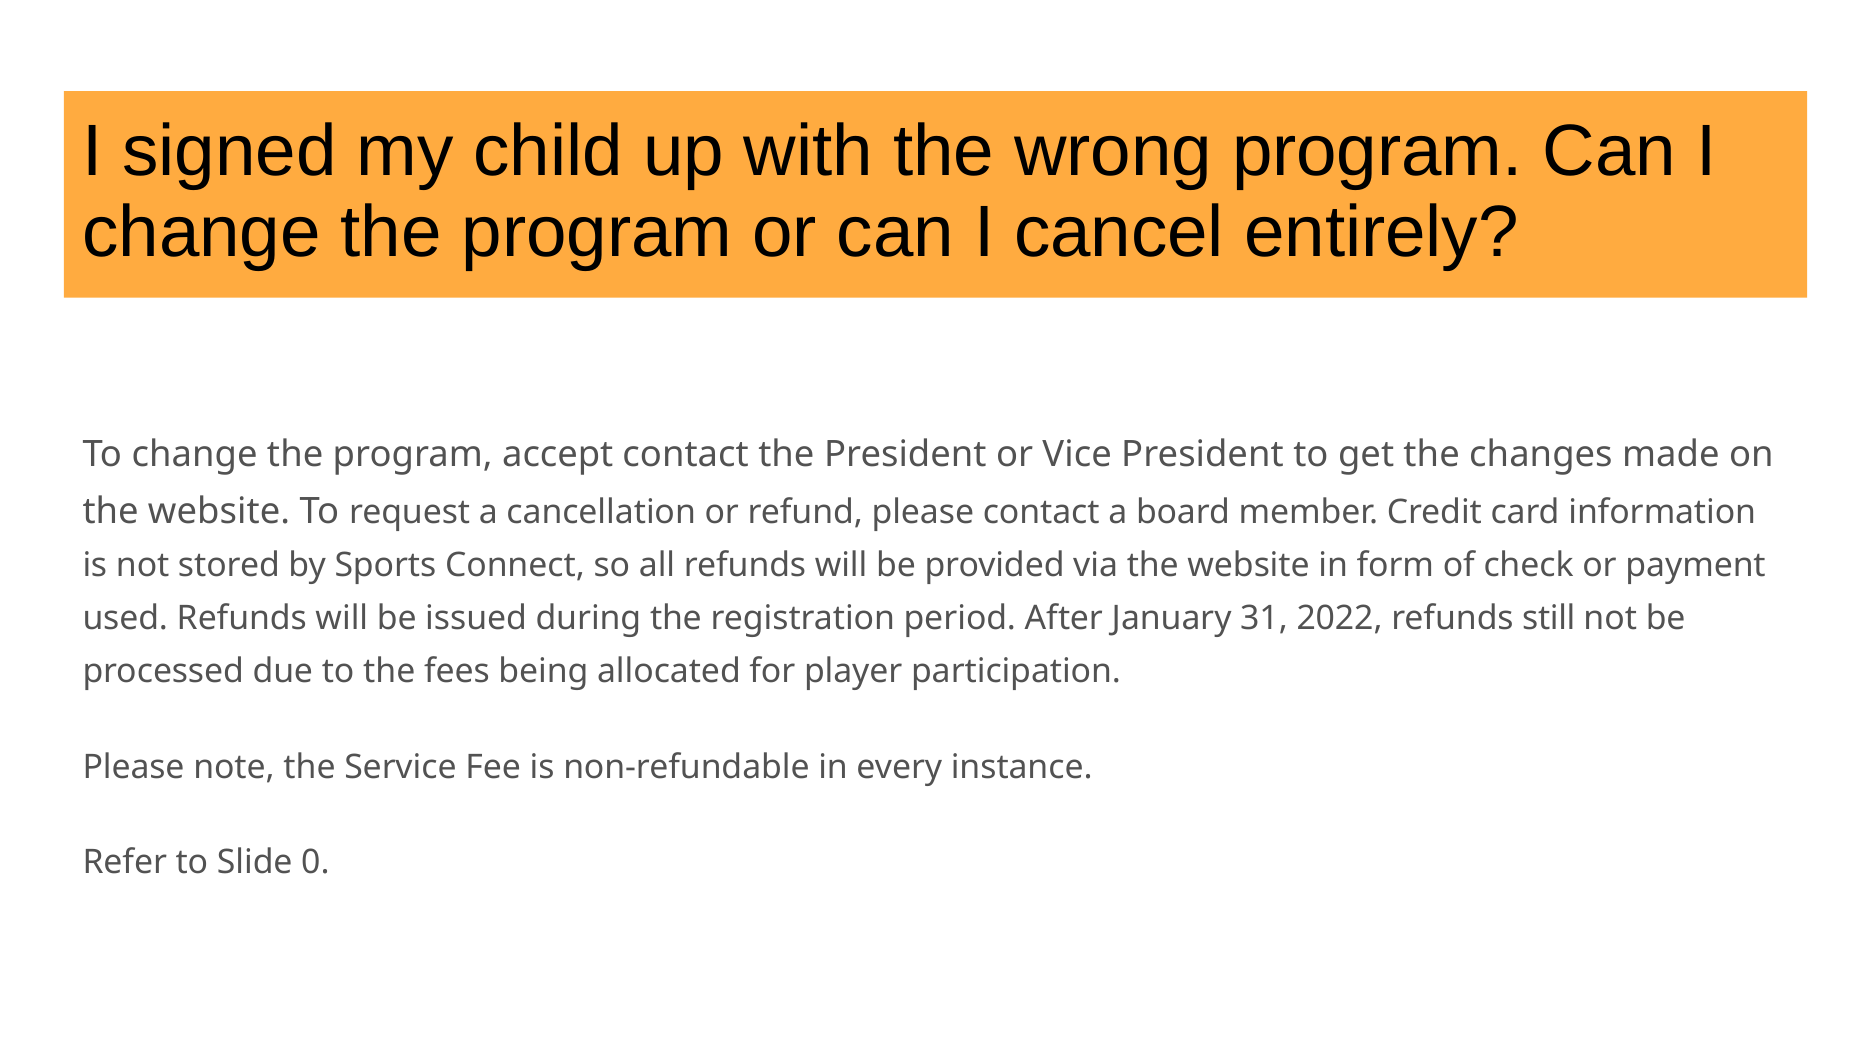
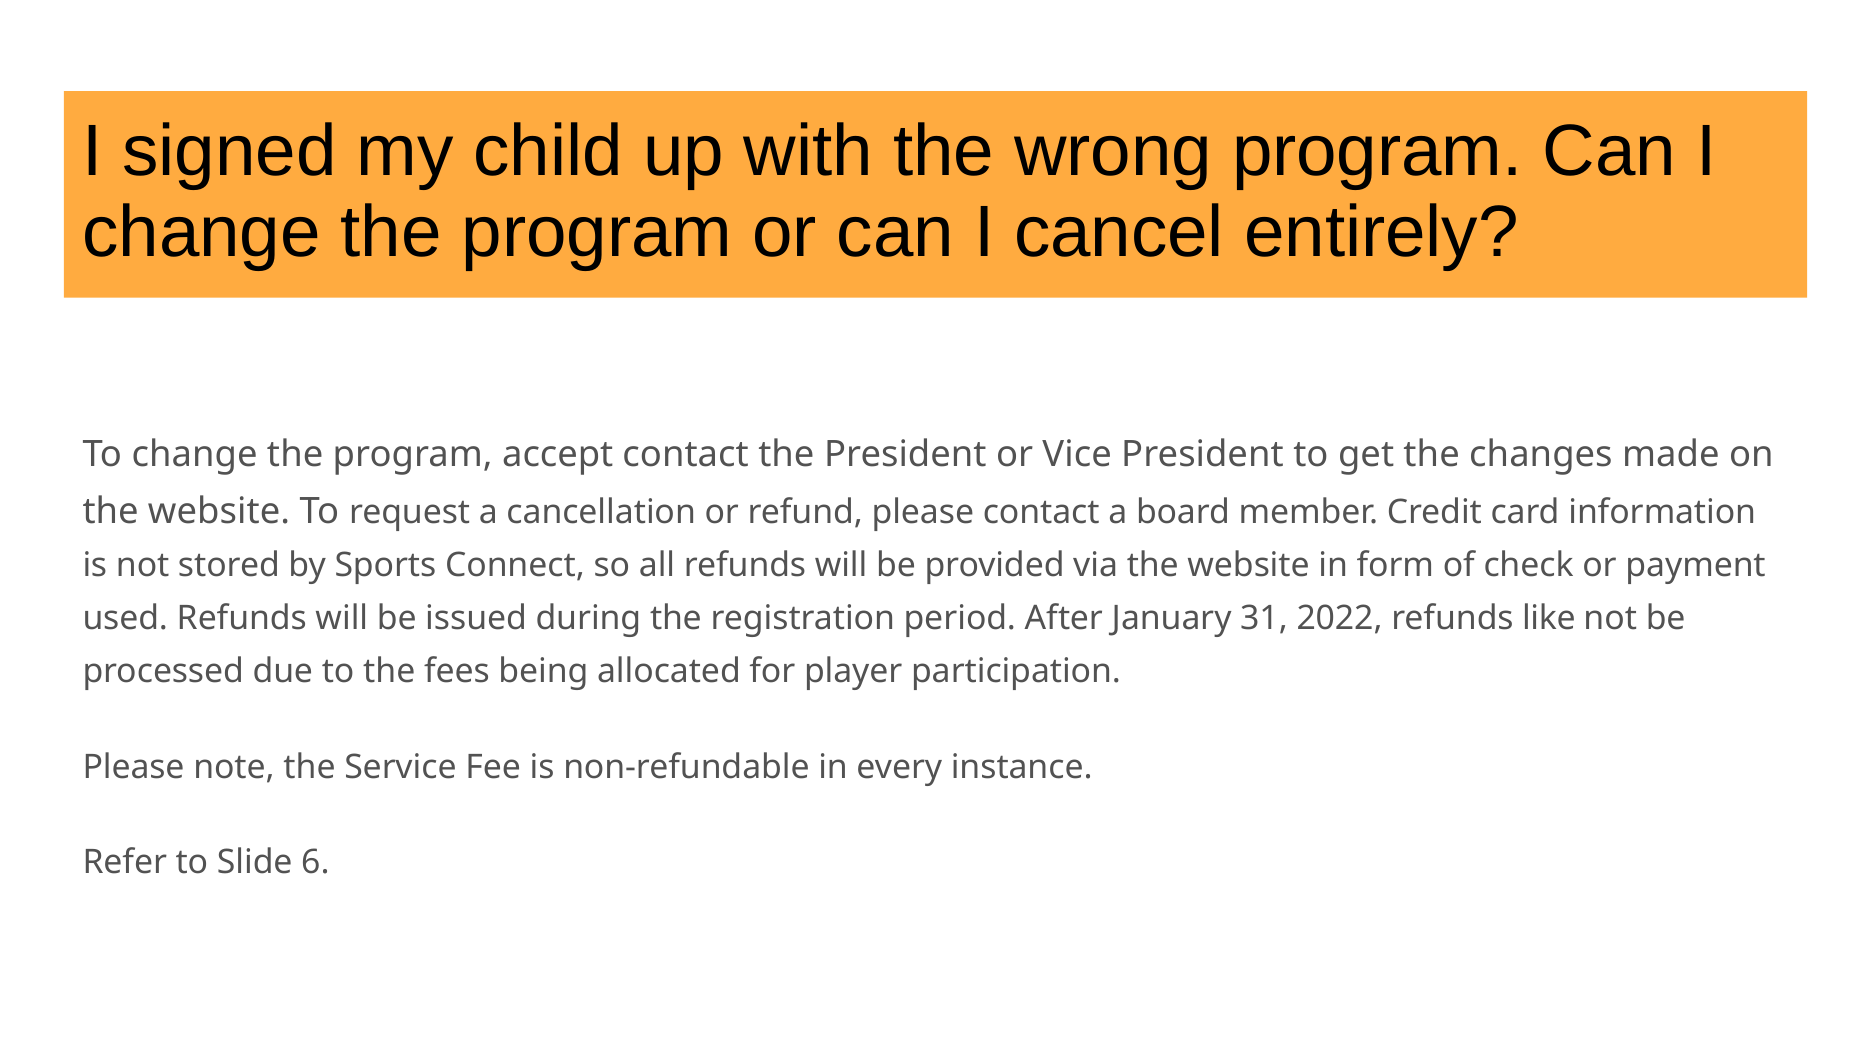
still: still -> like
0: 0 -> 6
